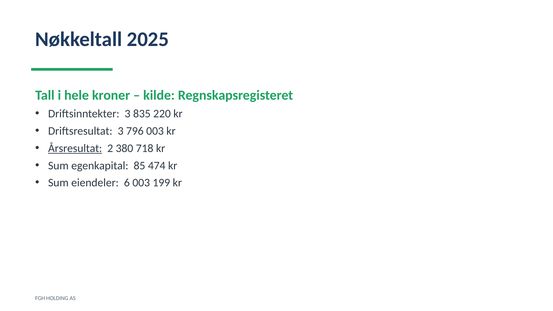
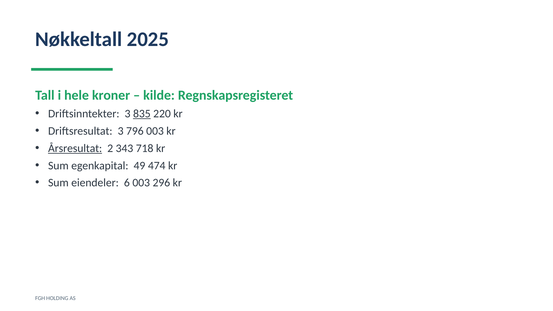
835 underline: none -> present
380: 380 -> 343
85: 85 -> 49
199: 199 -> 296
